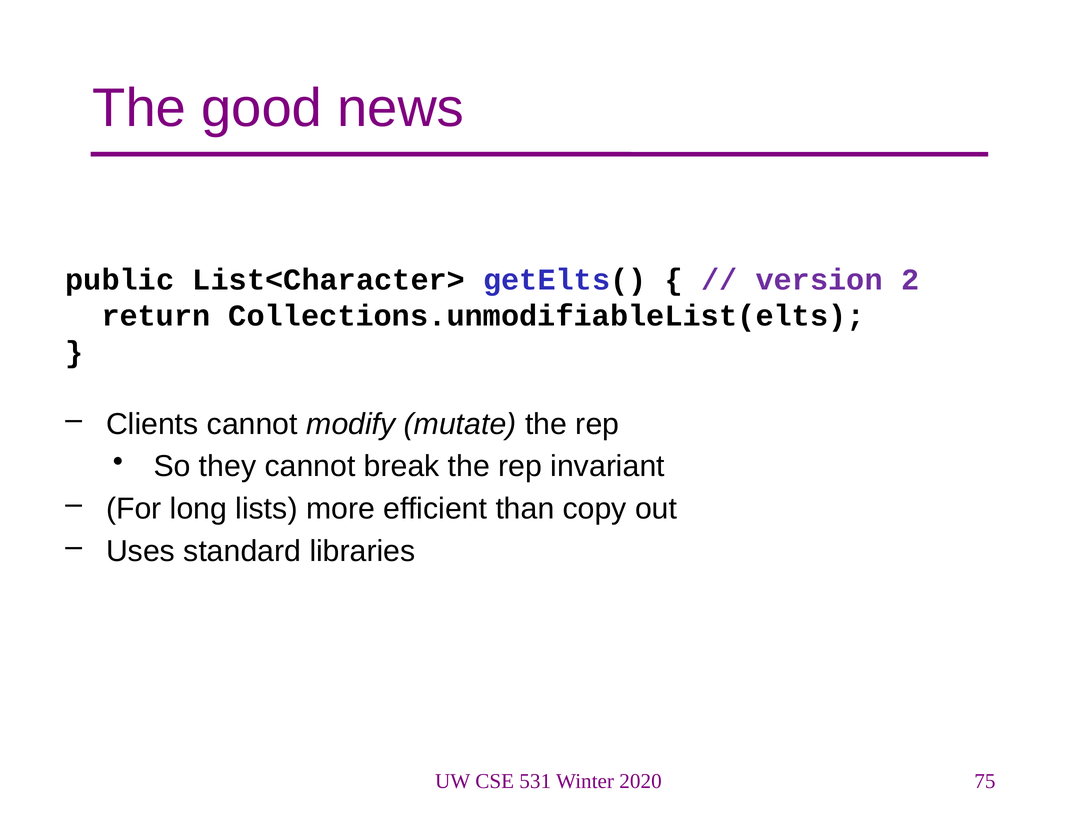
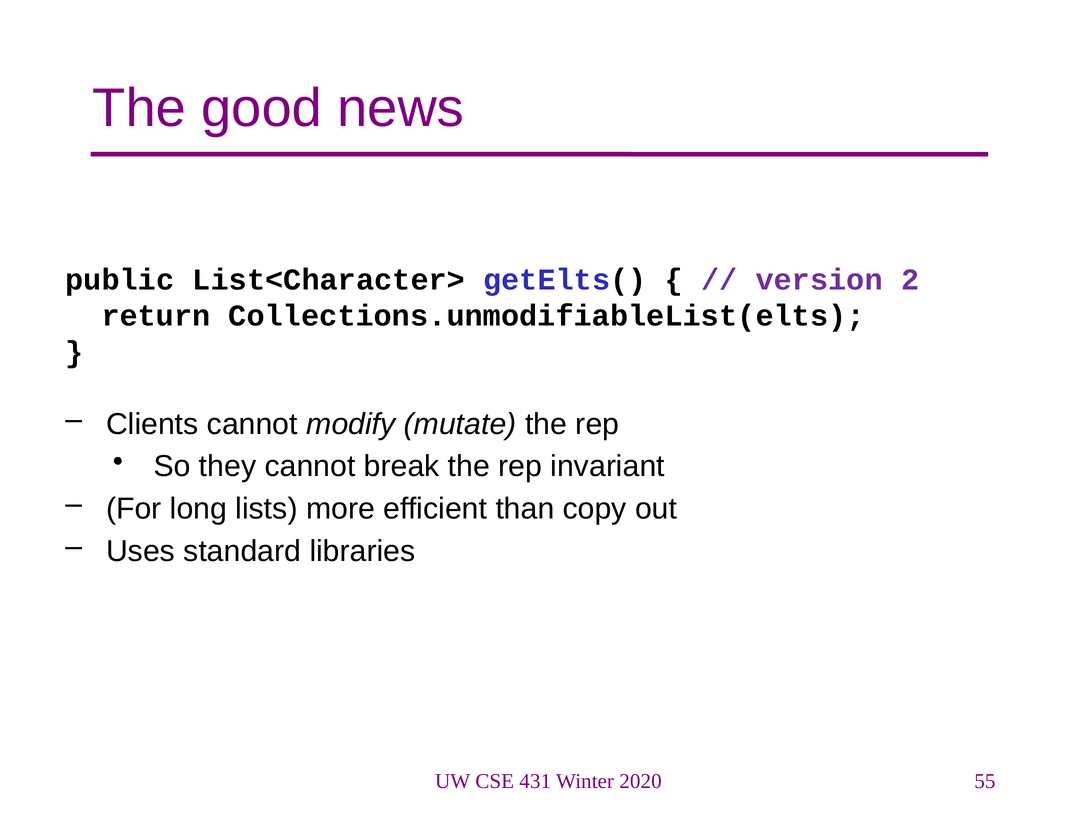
531: 531 -> 431
75: 75 -> 55
